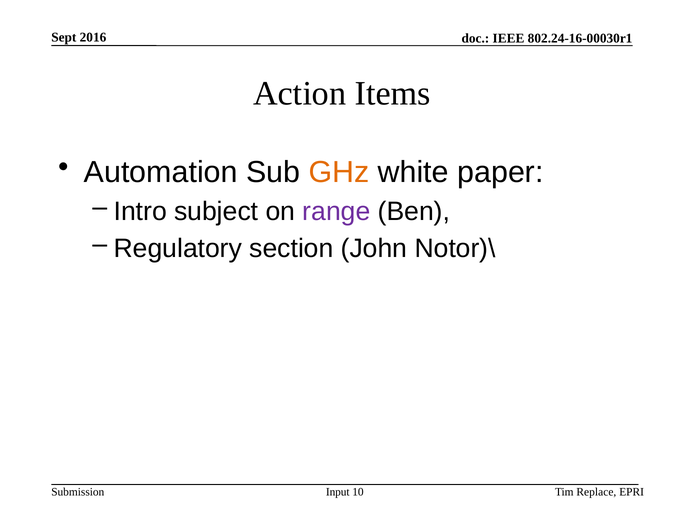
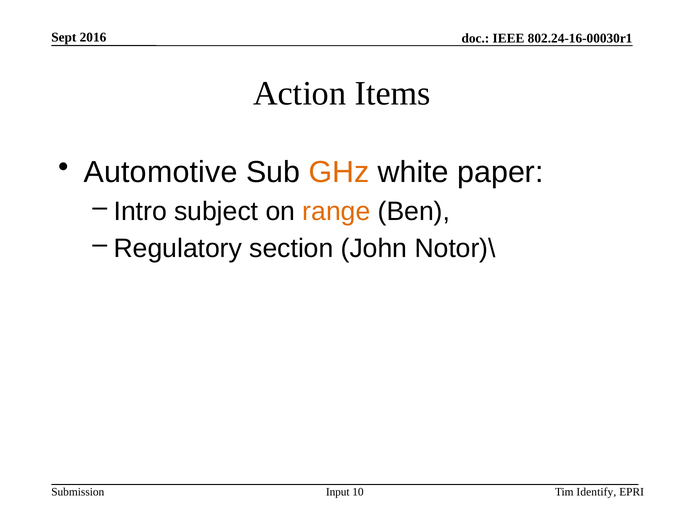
Automation: Automation -> Automotive
range colour: purple -> orange
Replace: Replace -> Identify
